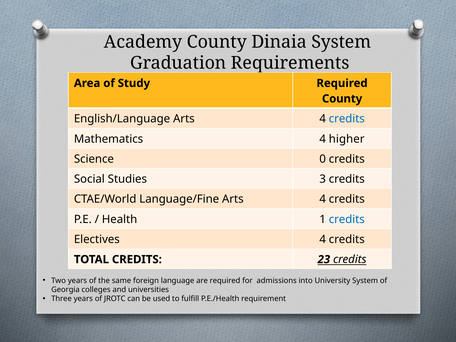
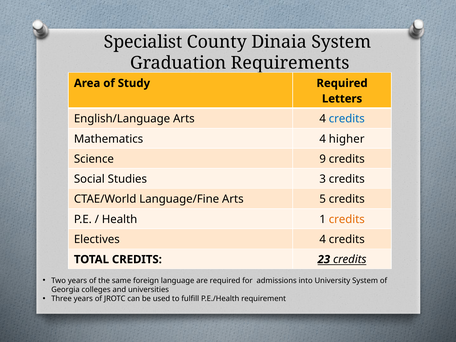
Academy: Academy -> Specialist
County at (342, 99): County -> Letters
0: 0 -> 9
Language/Fine Arts 4: 4 -> 5
credits at (347, 219) colour: blue -> orange
